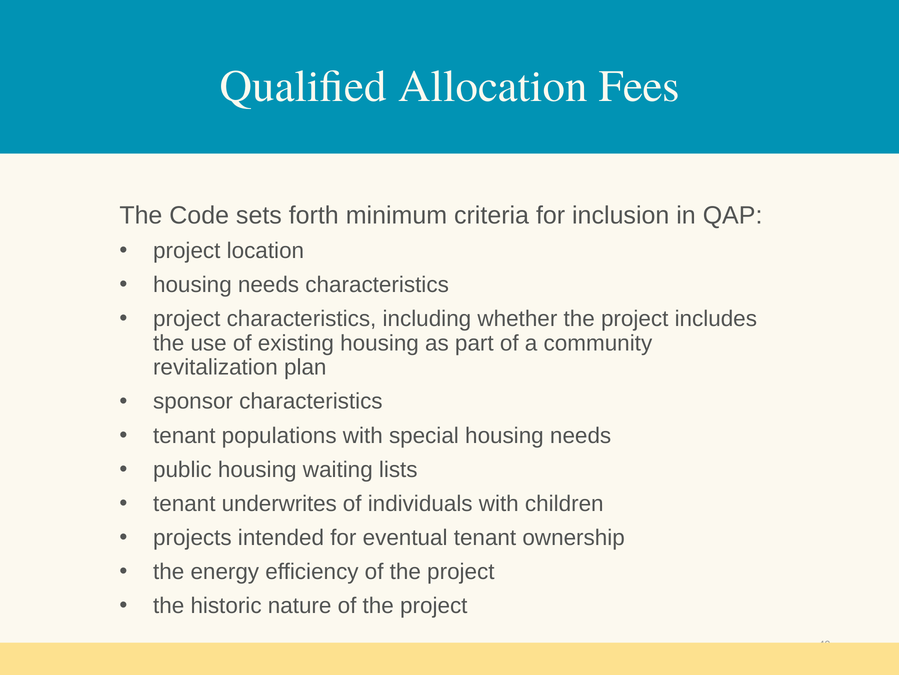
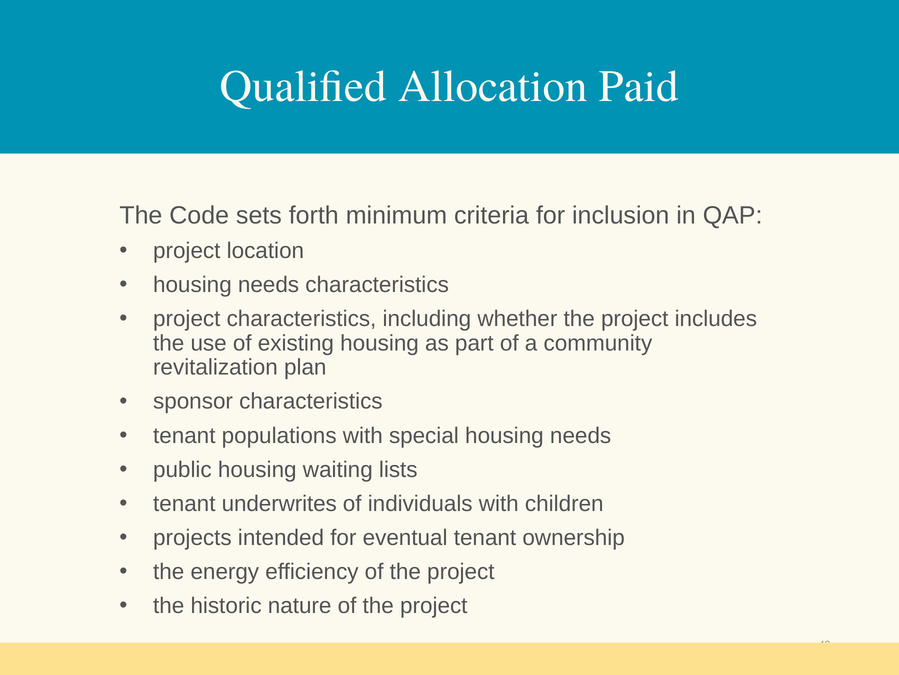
Fees: Fees -> Paid
